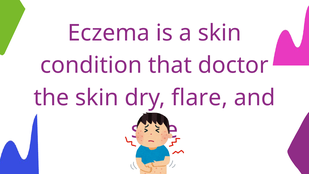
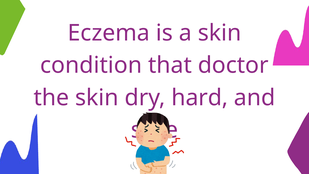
flare: flare -> hard
